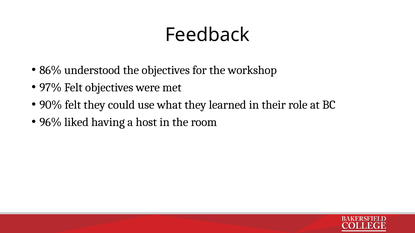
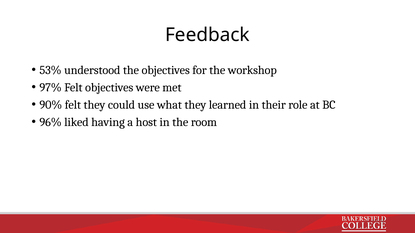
86%: 86% -> 53%
